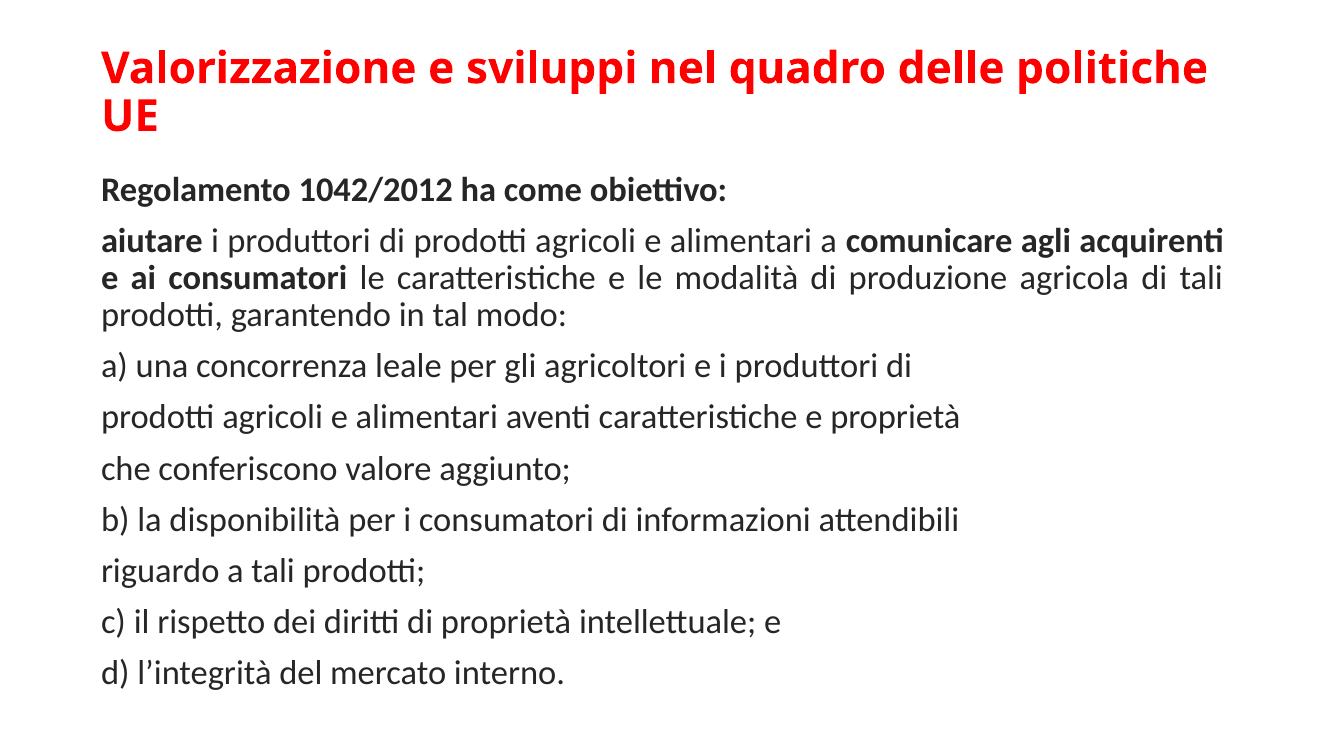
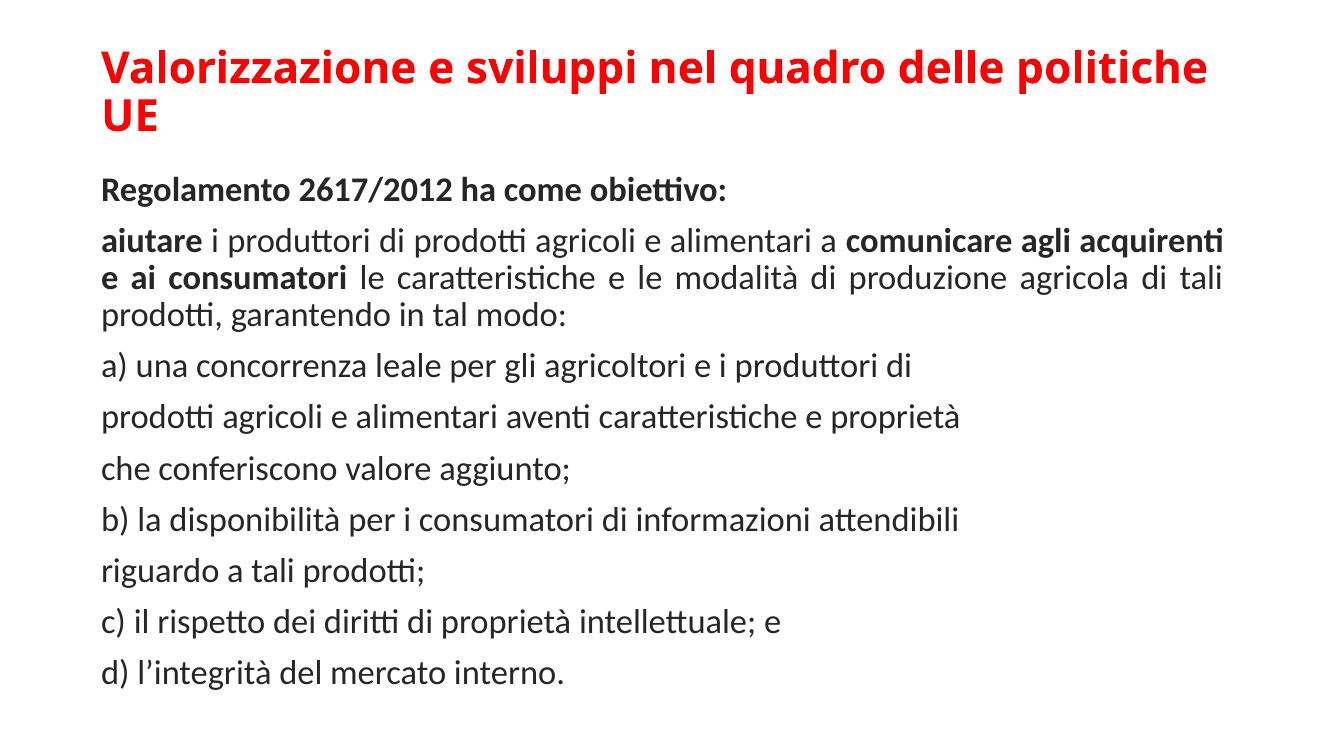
1042/2012: 1042/2012 -> 2617/2012
